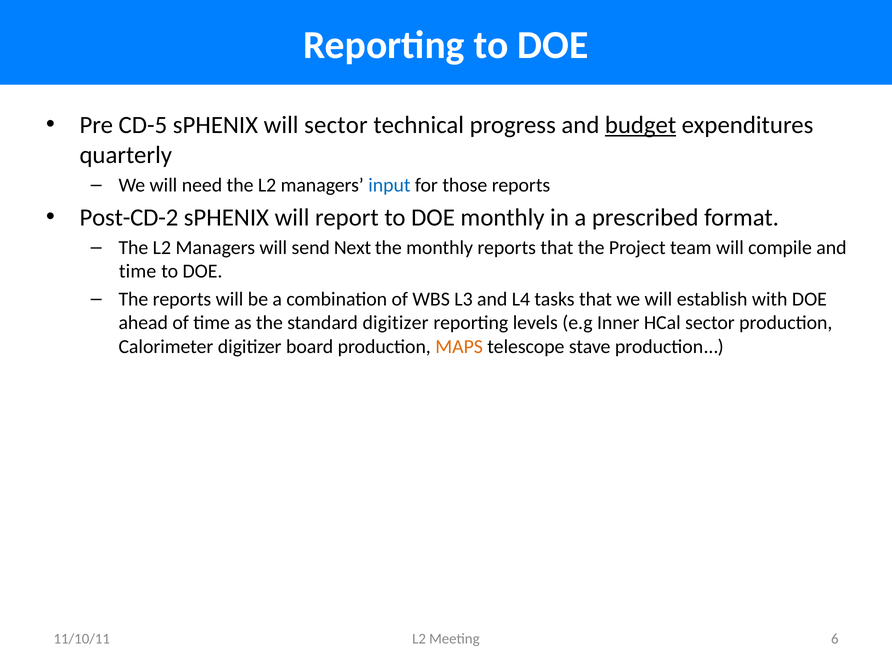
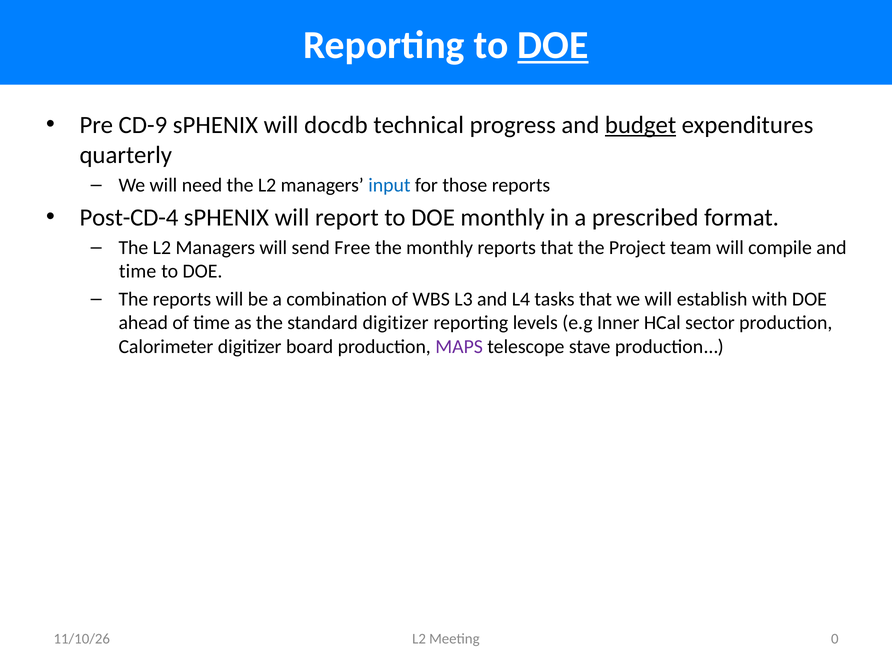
DOE at (553, 45) underline: none -> present
CD-5: CD-5 -> CD-9
will sector: sector -> docdb
Post-CD-2: Post-CD-2 -> Post-CD-4
Next: Next -> Free
MAPS colour: orange -> purple
6: 6 -> 0
11/10/11: 11/10/11 -> 11/10/26
